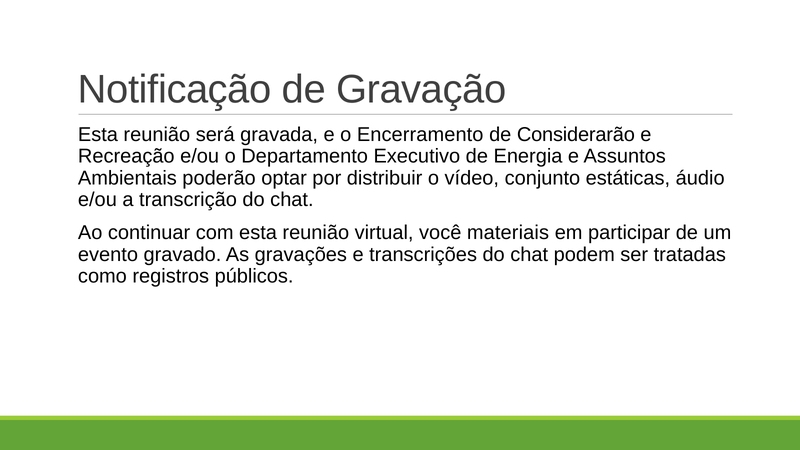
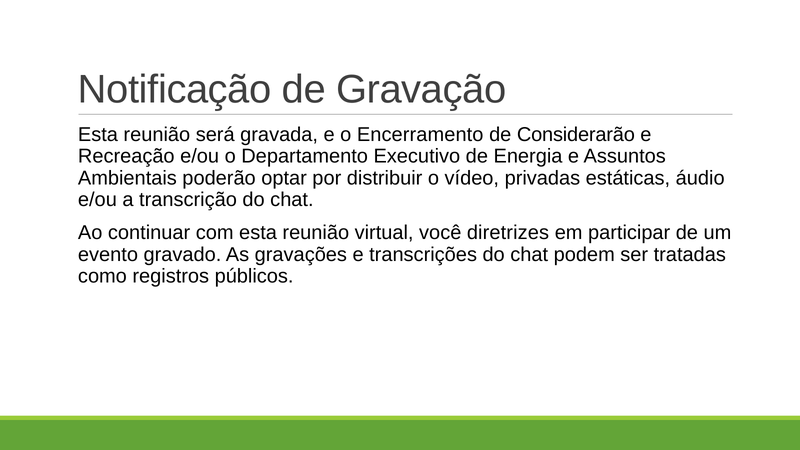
conjunto: conjunto -> privadas
materiais: materiais -> diretrizes
